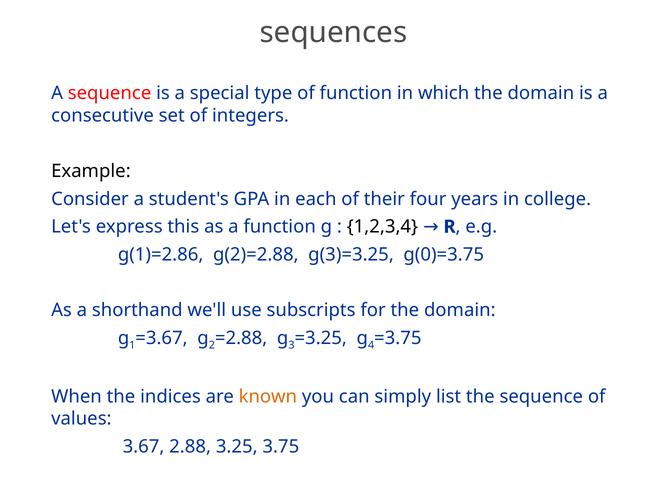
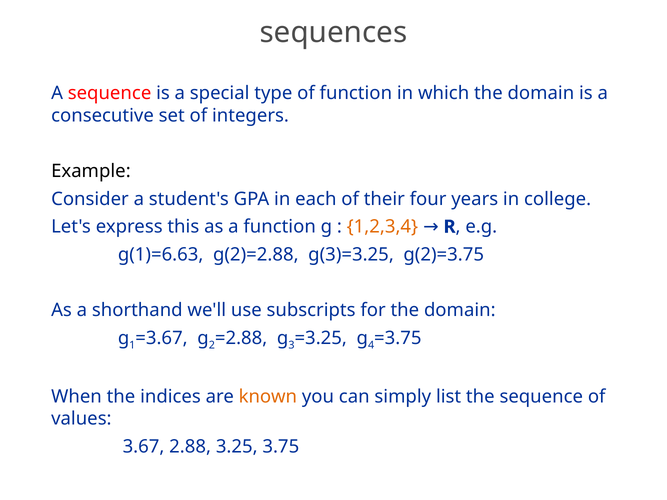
1,2,3,4 colour: black -> orange
g(1)=2.86: g(1)=2.86 -> g(1)=6.63
g(0)=3.75: g(0)=3.75 -> g(2)=3.75
